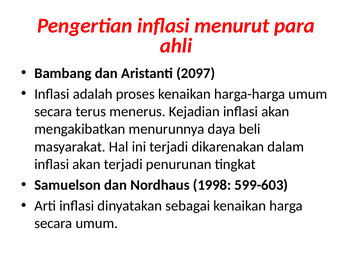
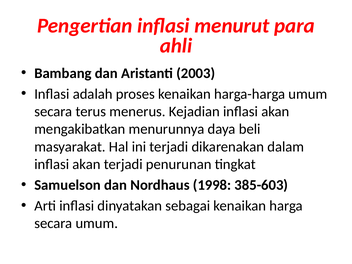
2097: 2097 -> 2003
599-603: 599-603 -> 385-603
